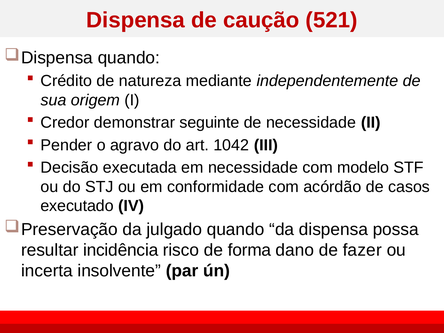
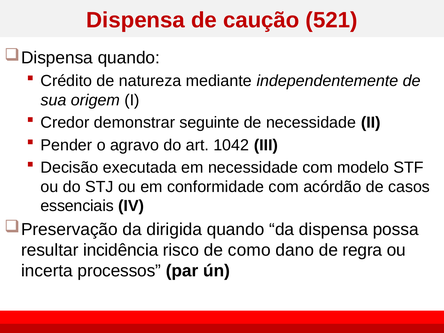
executado: executado -> essenciais
julgado: julgado -> dirigida
forma: forma -> como
fazer: fazer -> regra
insolvente: insolvente -> processos
